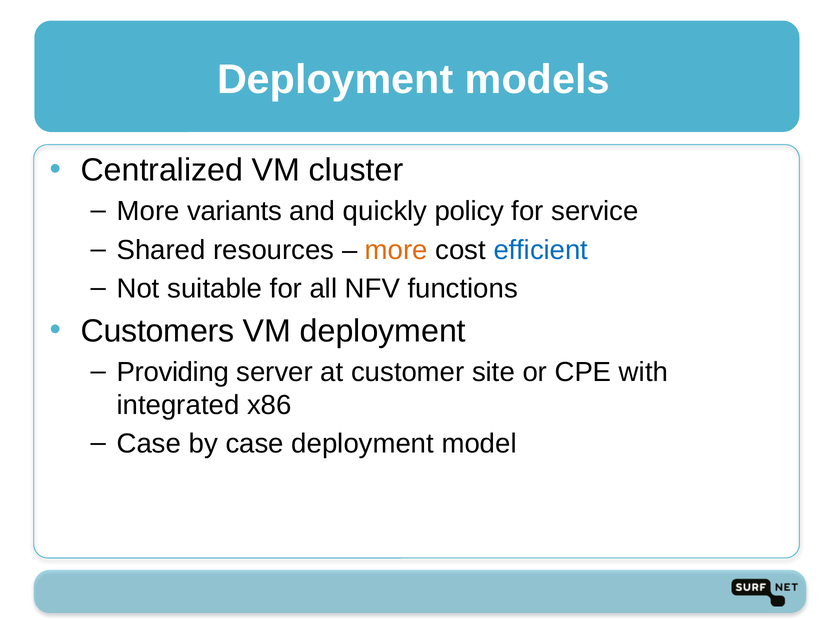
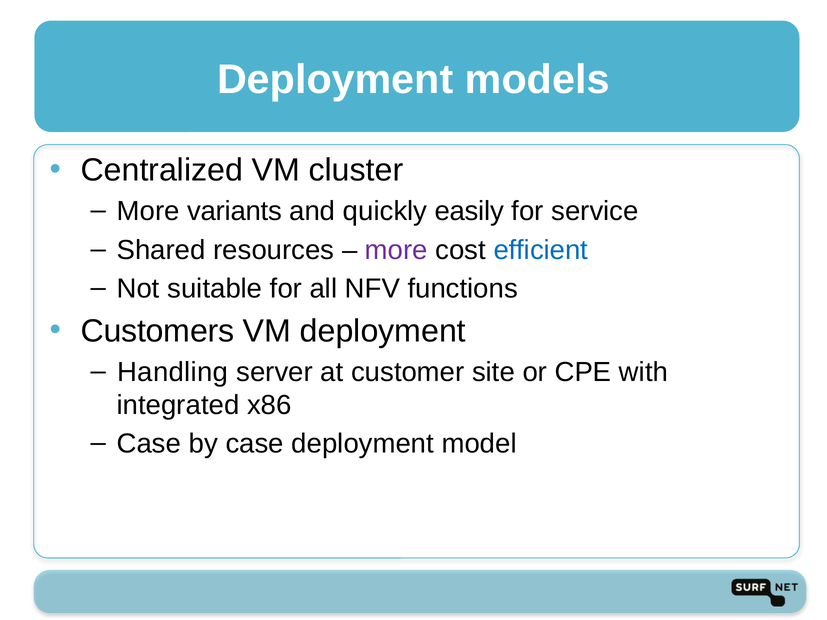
policy: policy -> easily
more at (396, 250) colour: orange -> purple
Providing: Providing -> Handling
